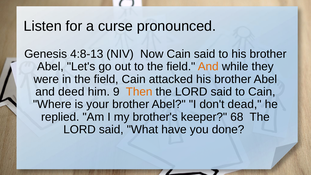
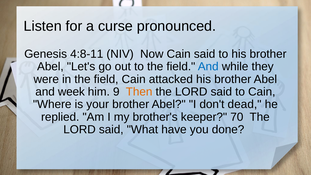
4:8-13: 4:8-13 -> 4:8-11
And at (208, 67) colour: orange -> blue
deed: deed -> week
68: 68 -> 70
